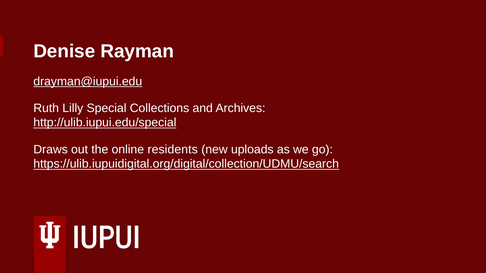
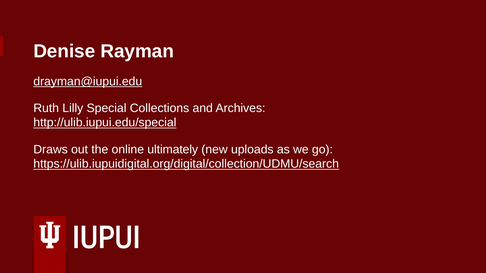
residents: residents -> ultimately
